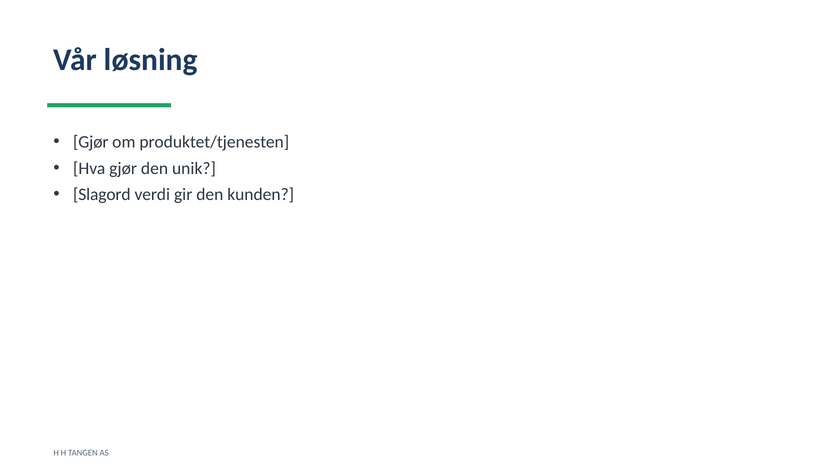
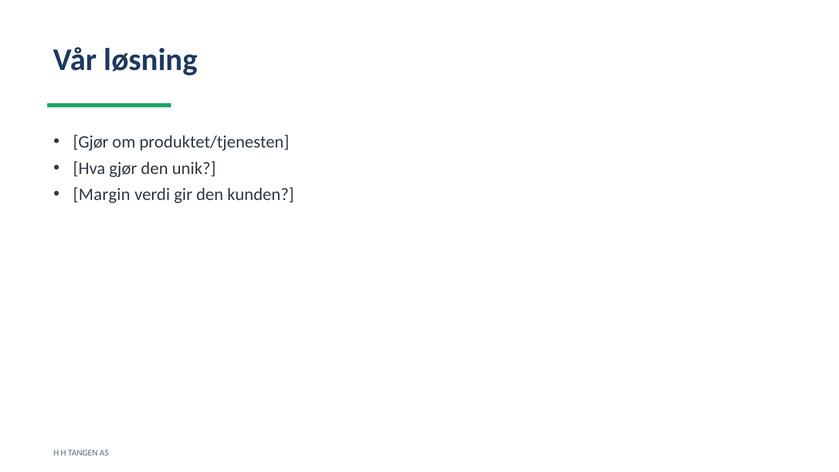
Slagord: Slagord -> Margin
